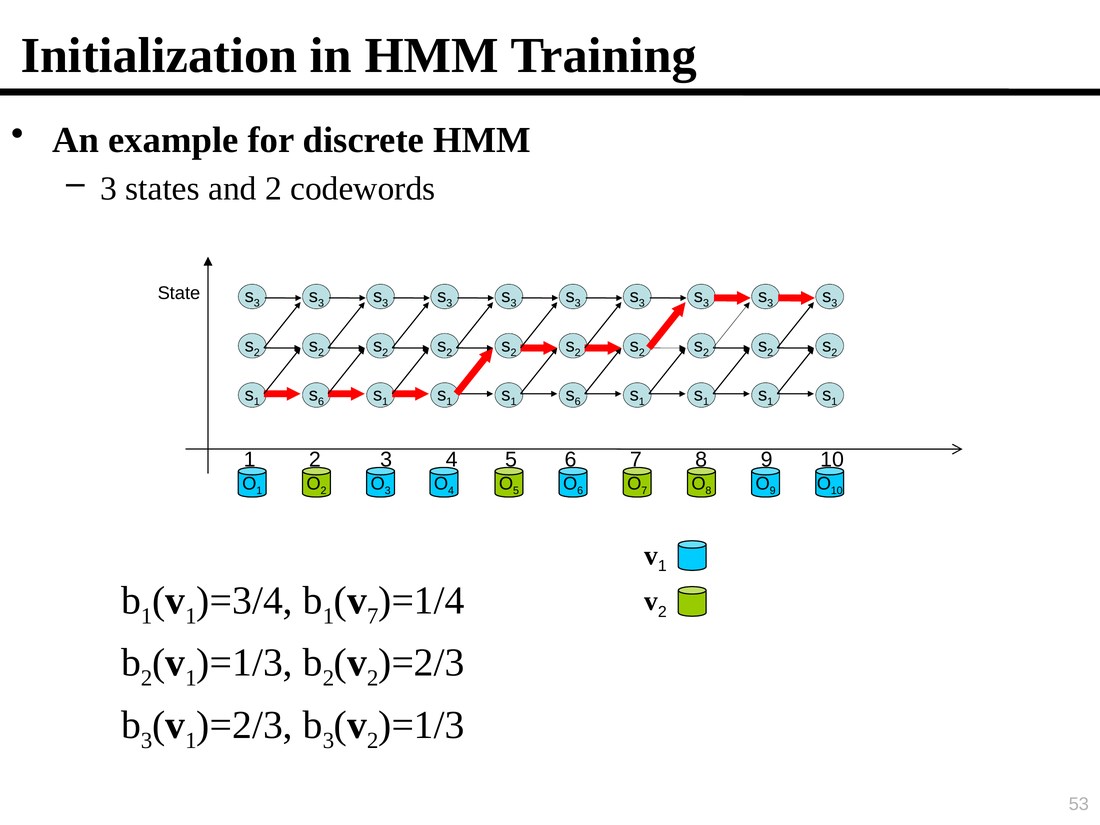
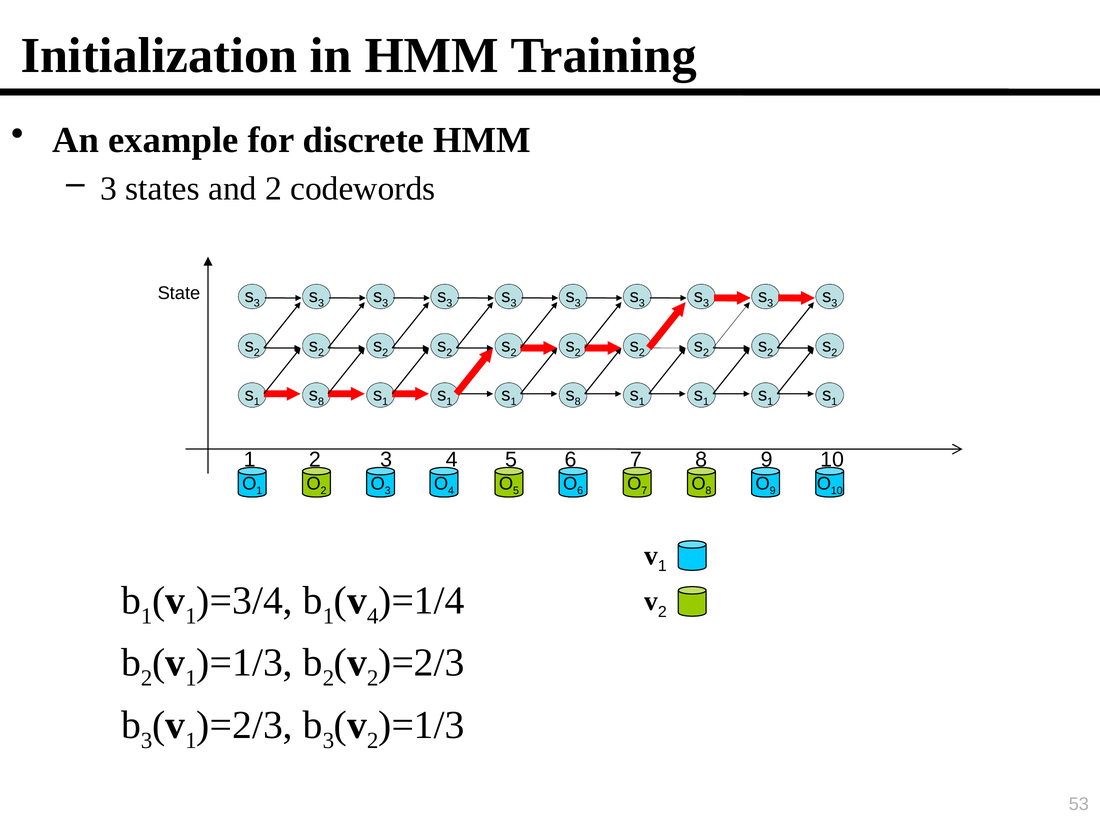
6 at (321, 402): 6 -> 8
6 at (578, 402): 6 -> 8
7 at (373, 616): 7 -> 4
